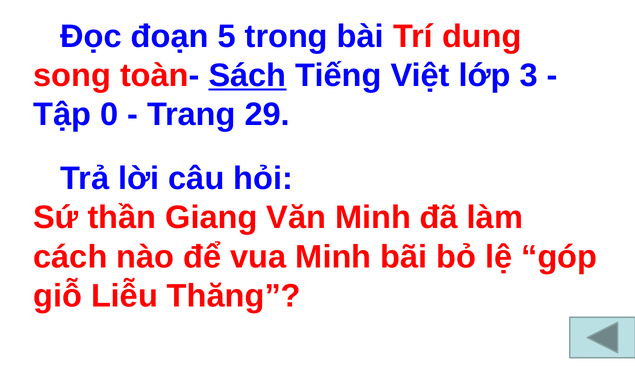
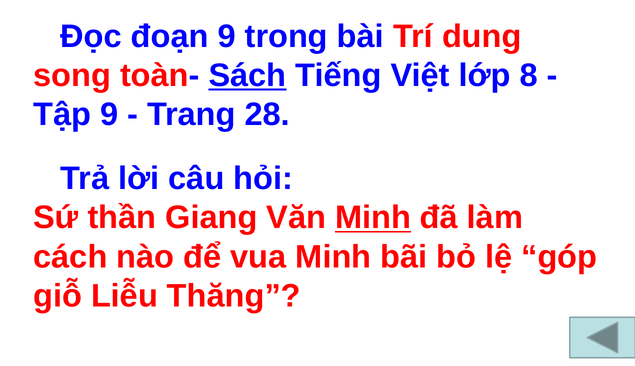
đoạn 5: 5 -> 9
3: 3 -> 8
Tập 0: 0 -> 9
29: 29 -> 28
Minh at (373, 218) underline: none -> present
